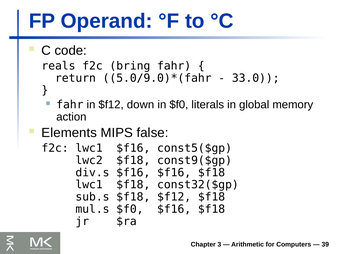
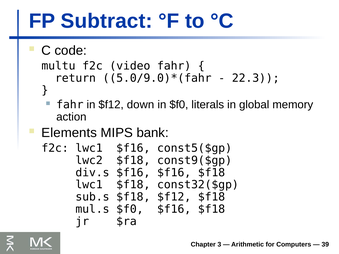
Operand: Operand -> Subtract
reals: reals -> multu
bring: bring -> video
33.0: 33.0 -> 22.3
false: false -> bank
